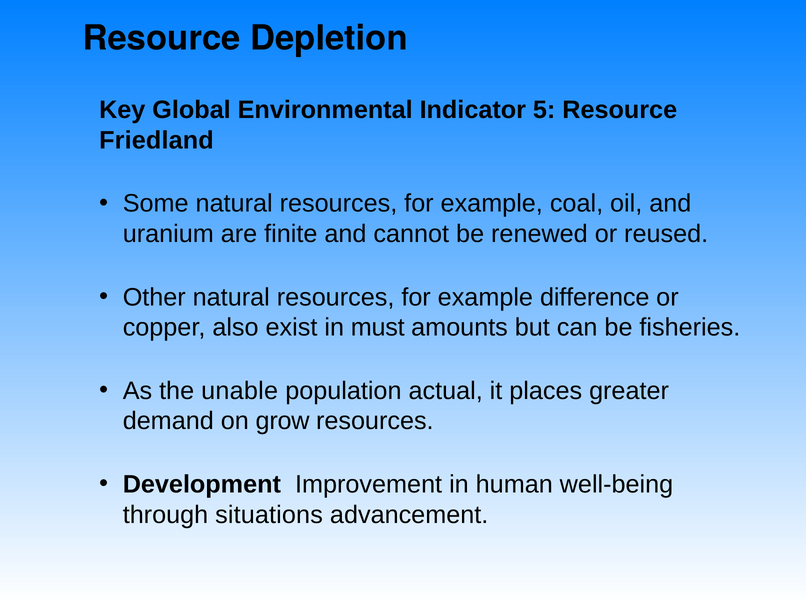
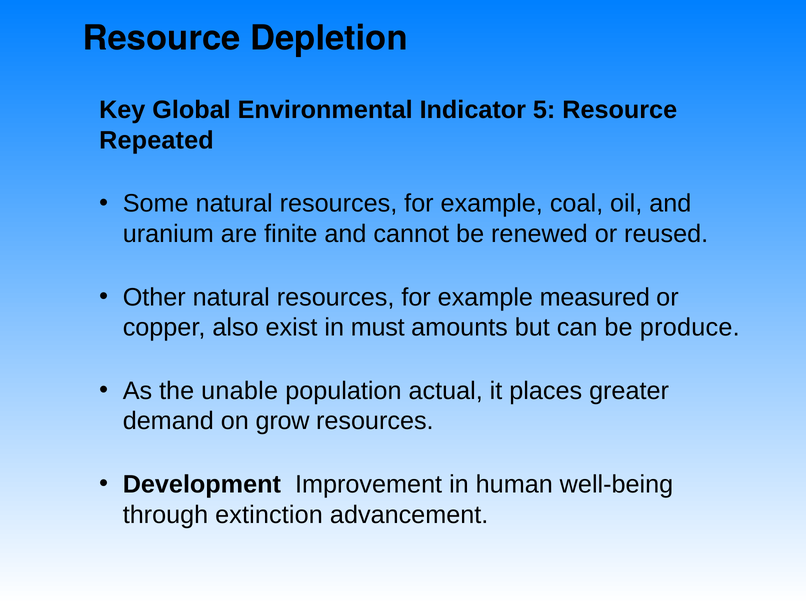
Friedland: Friedland -> Repeated
difference: difference -> measured
fisheries: fisheries -> produce
situations: situations -> extinction
